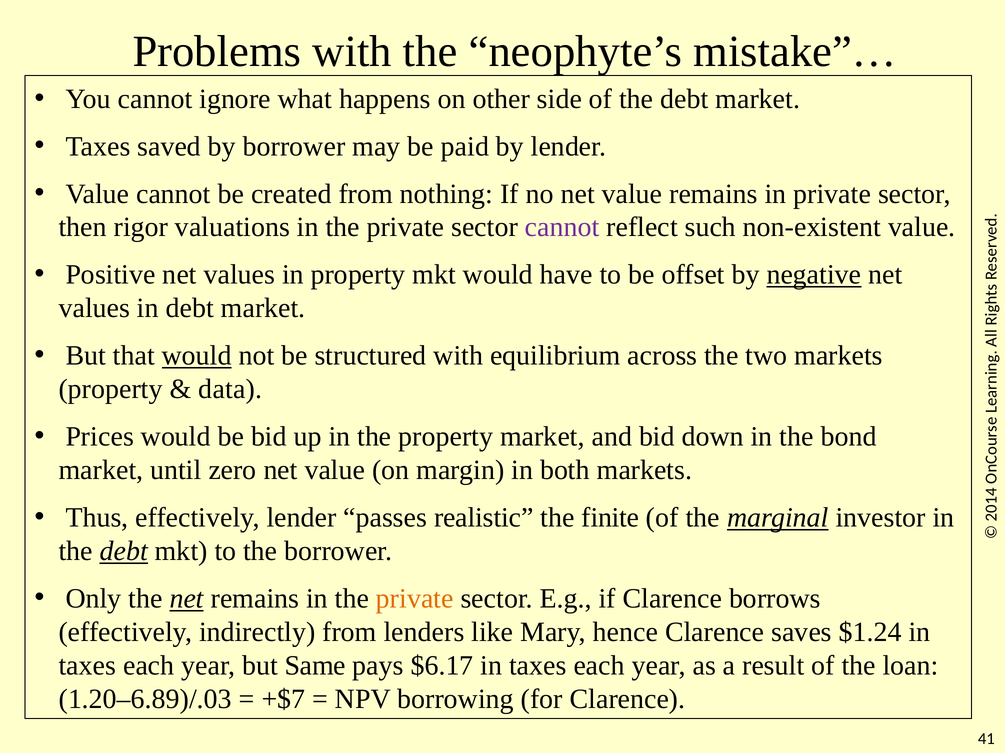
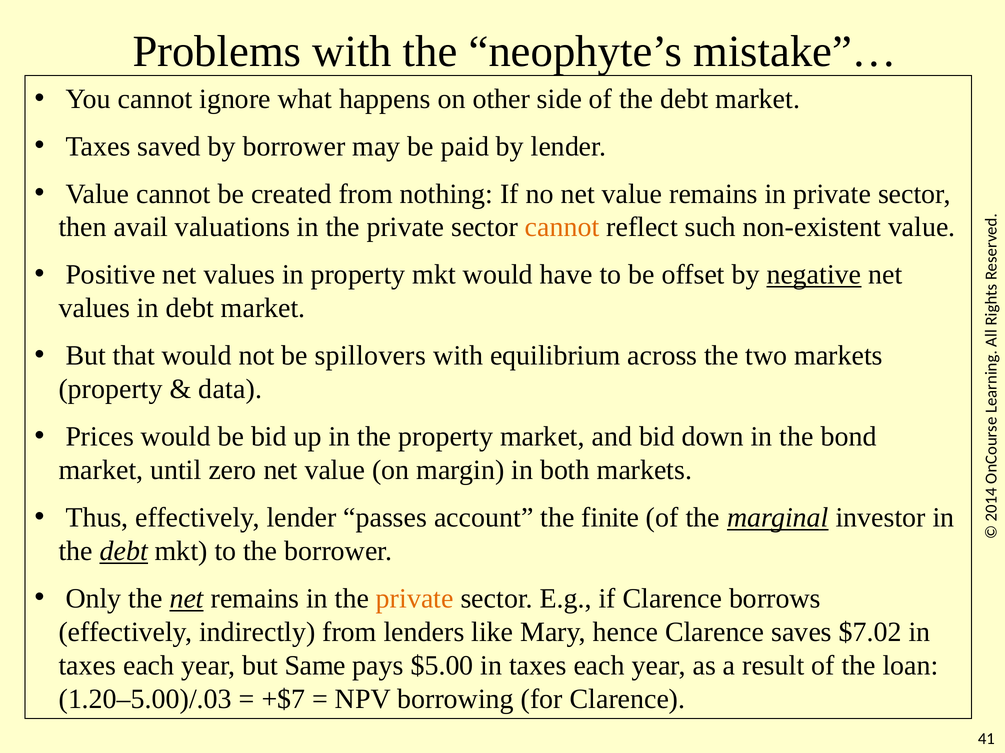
rigor: rigor -> avail
cannot at (562, 228) colour: purple -> orange
would at (197, 356) underline: present -> none
structured: structured -> spillovers
realistic: realistic -> account
$1.24: $1.24 -> $7.02
$6.17: $6.17 -> $5.00
1.20–6.89)/.03: 1.20–6.89)/.03 -> 1.20–5.00)/.03
